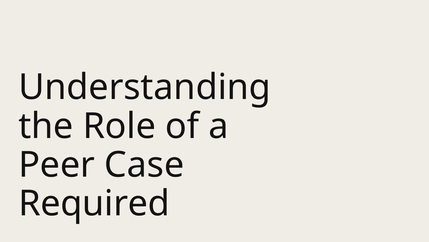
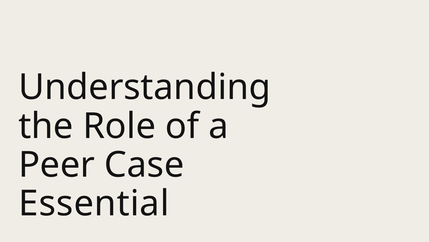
Required: Required -> Essential
